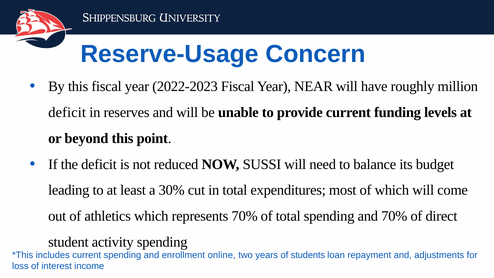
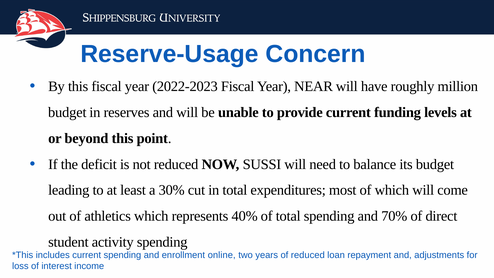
deficit at (67, 112): deficit -> budget
represents 70%: 70% -> 40%
of students: students -> reduced
